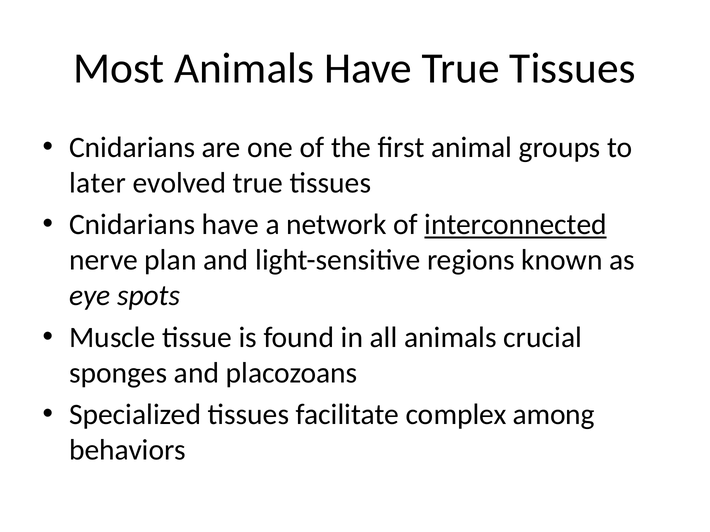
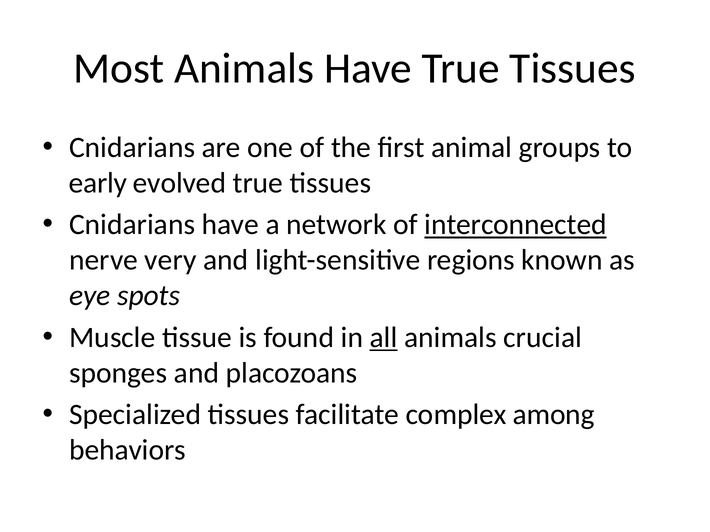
later: later -> early
plan: plan -> very
all underline: none -> present
